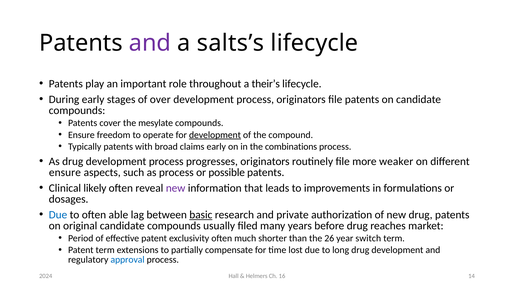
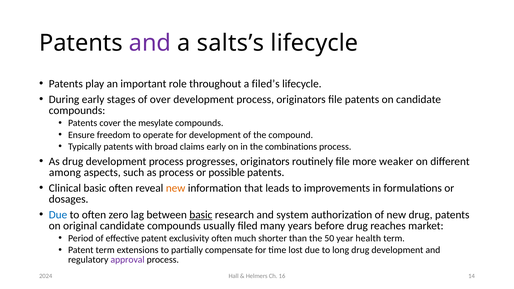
their’s: their’s -> filed’s
development at (215, 135) underline: present -> none
ensure at (65, 173): ensure -> among
Clinical likely: likely -> basic
new at (176, 188) colour: purple -> orange
able: able -> zero
private: private -> system
26: 26 -> 50
switch: switch -> health
approval colour: blue -> purple
